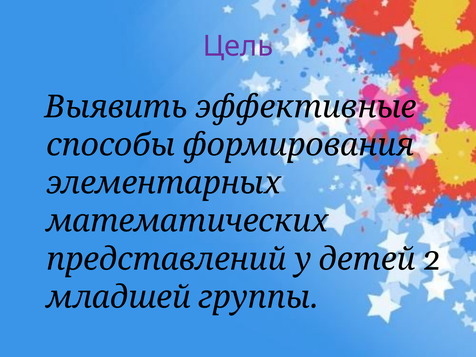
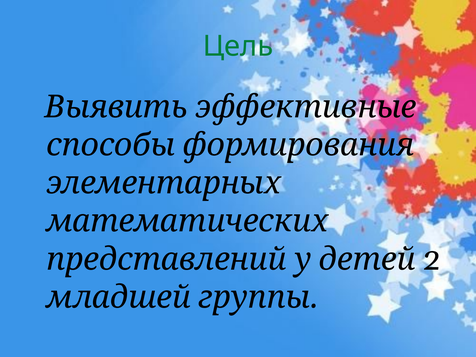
Цель colour: purple -> green
